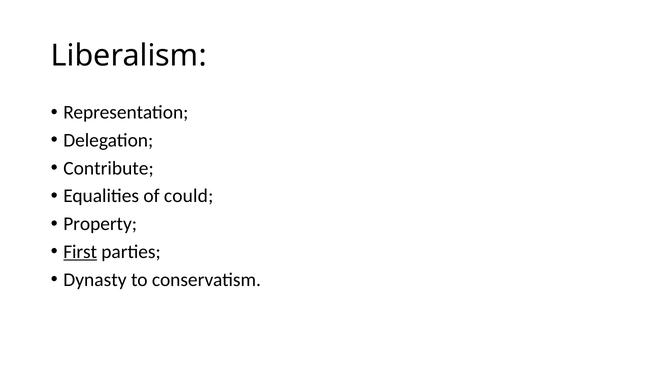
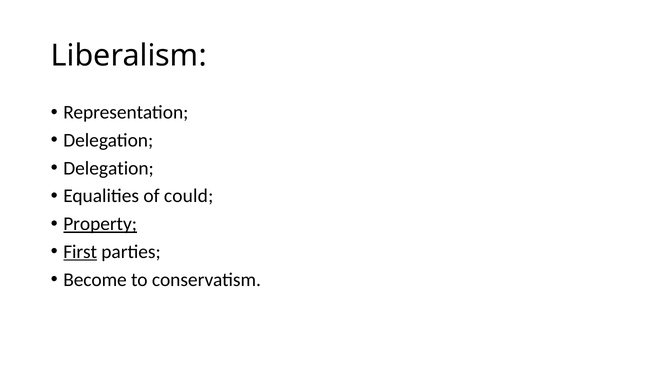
Contribute at (109, 168): Contribute -> Delegation
Property underline: none -> present
Dynasty: Dynasty -> Become
